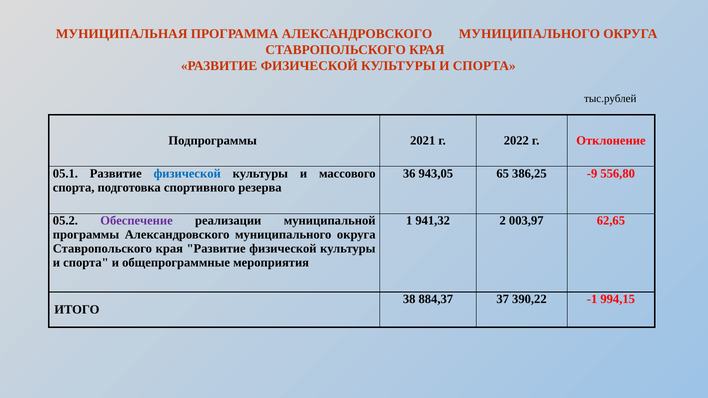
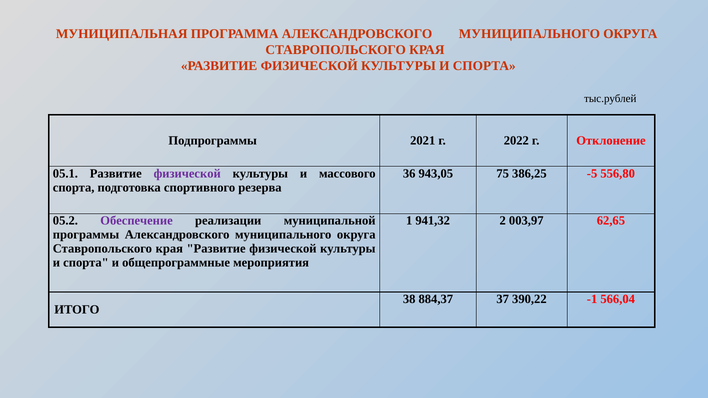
физической at (187, 174) colour: blue -> purple
65: 65 -> 75
-9: -9 -> -5
994,15: 994,15 -> 566,04
